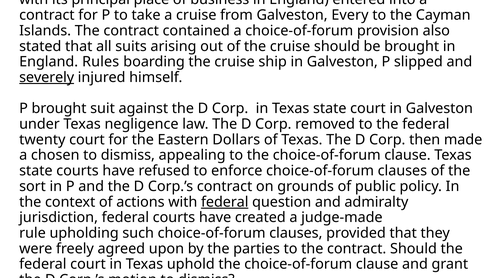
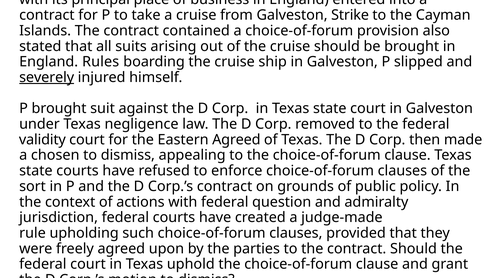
Every: Every -> Strike
twenty: twenty -> validity
Eastern Dollars: Dollars -> Agreed
federal at (225, 201) underline: present -> none
